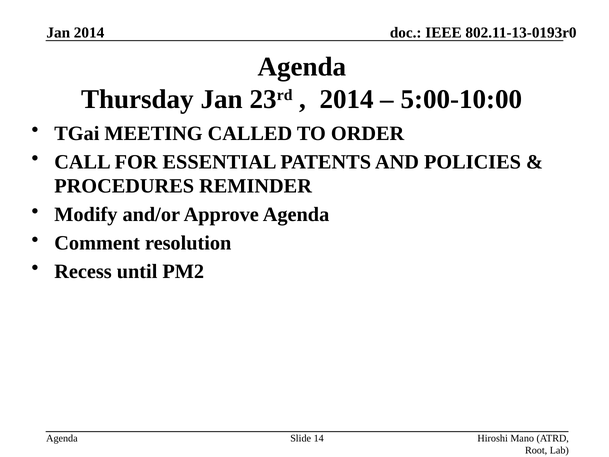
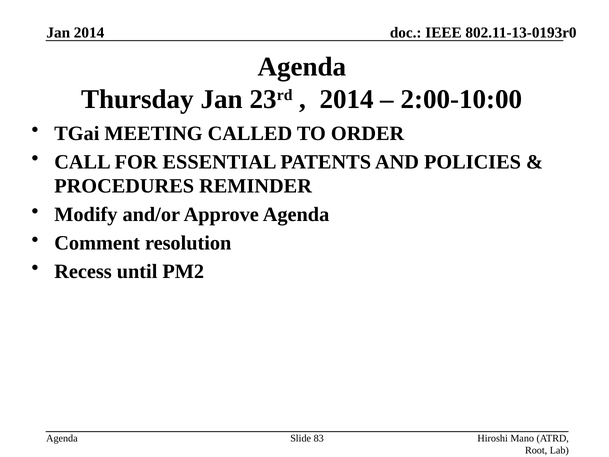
5:00-10:00: 5:00-10:00 -> 2:00-10:00
14: 14 -> 83
